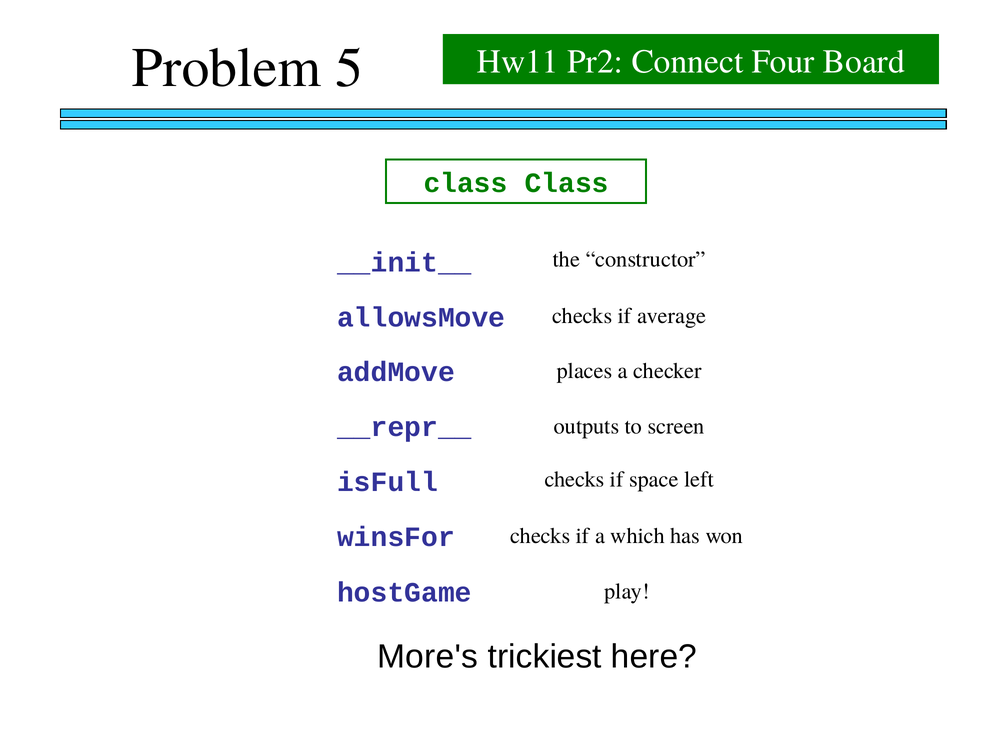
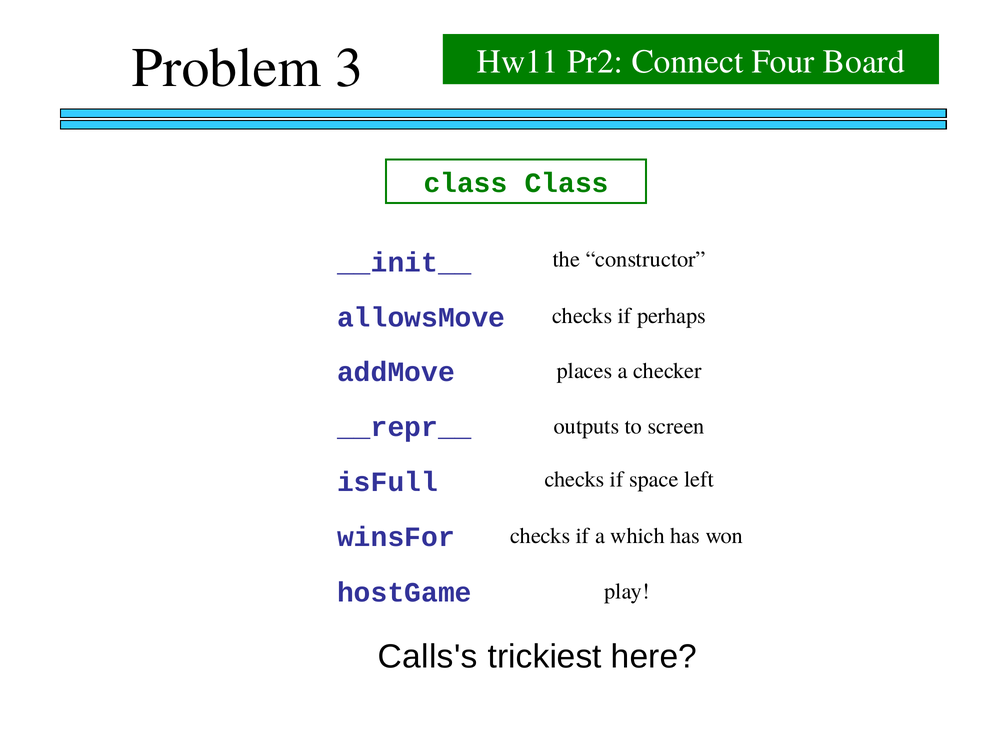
5: 5 -> 3
average: average -> perhaps
More's: More's -> Calls's
